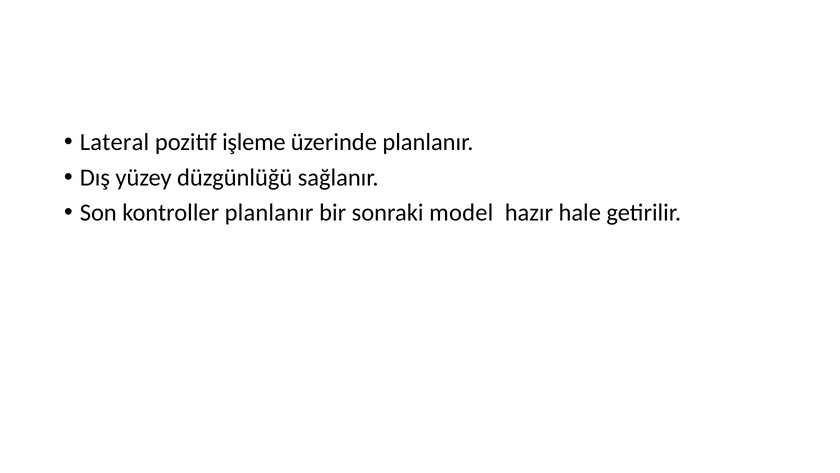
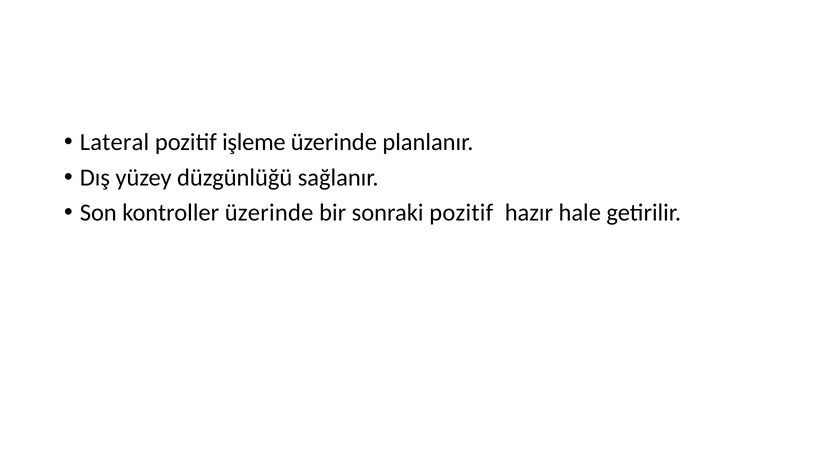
kontroller planlanır: planlanır -> üzerinde
sonraki model: model -> pozitif
